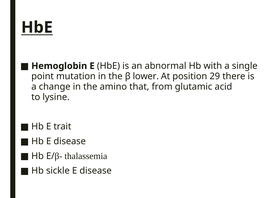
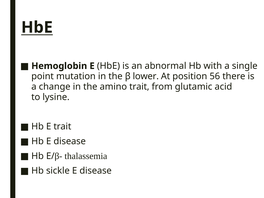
29: 29 -> 56
amino that: that -> trait
